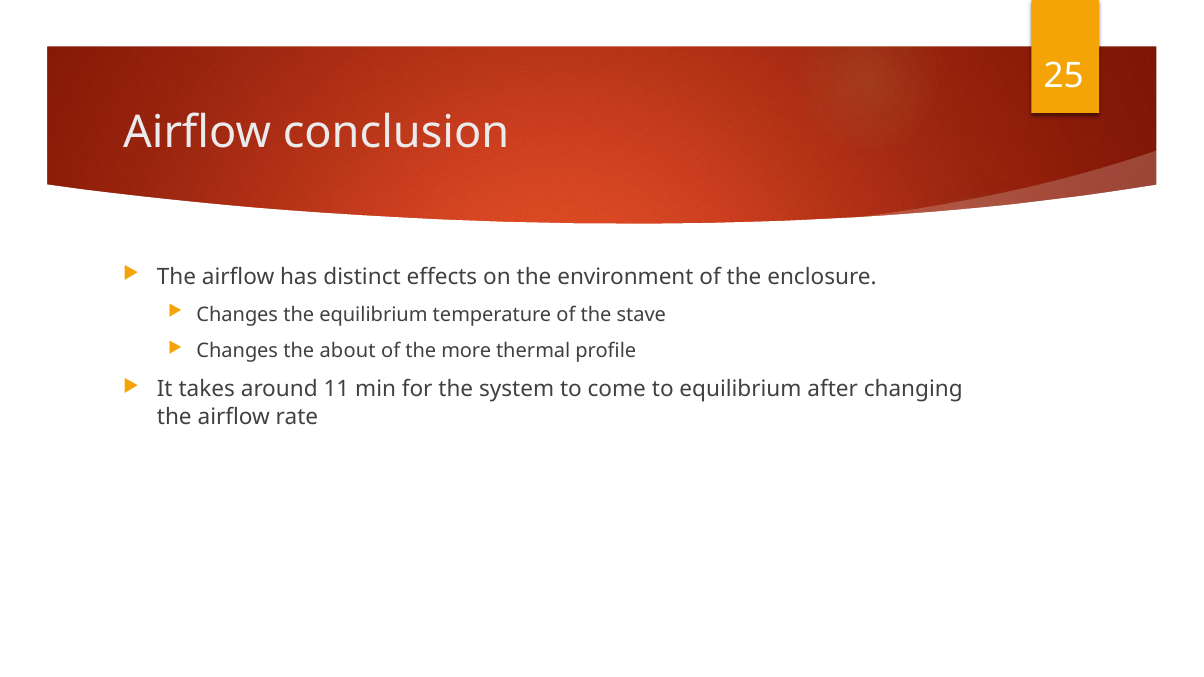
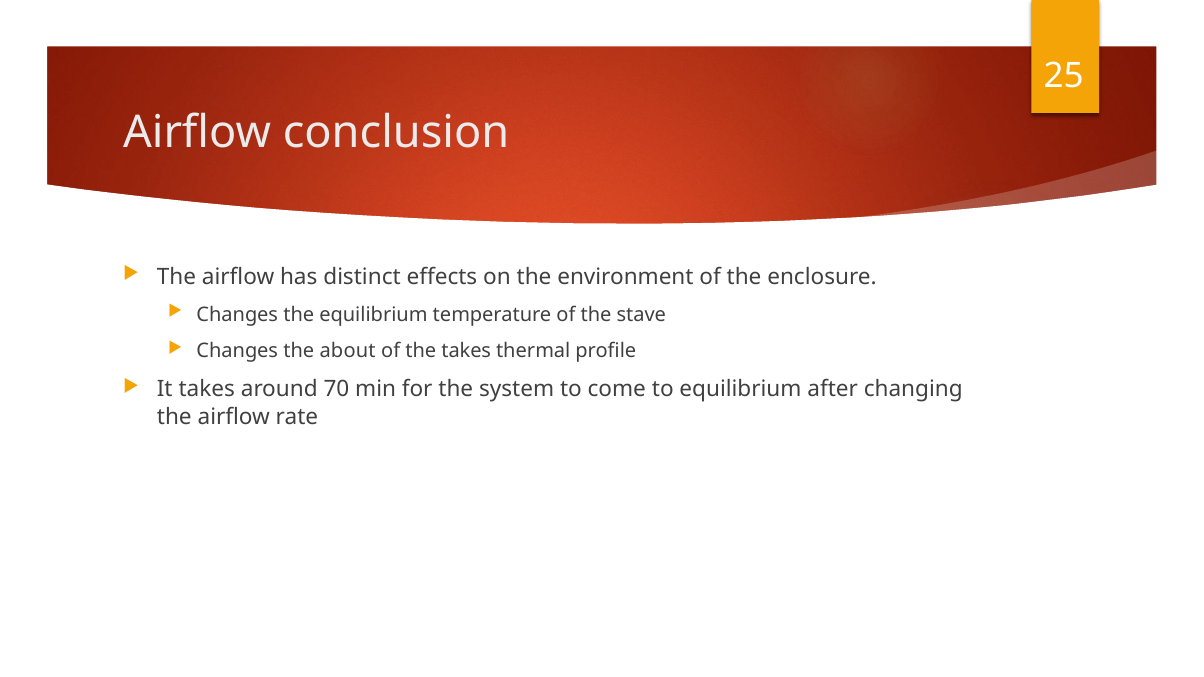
the more: more -> takes
11: 11 -> 70
